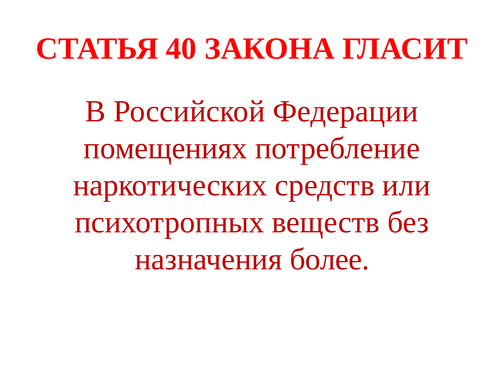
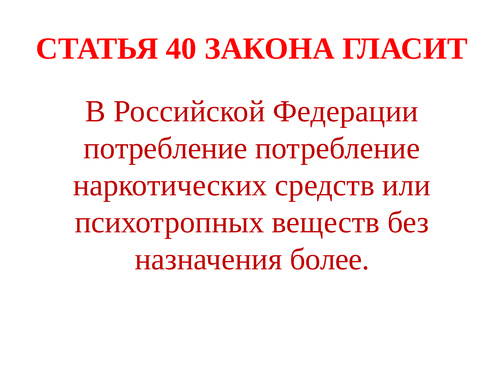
помещениях at (166, 148): помещениях -> потребление
